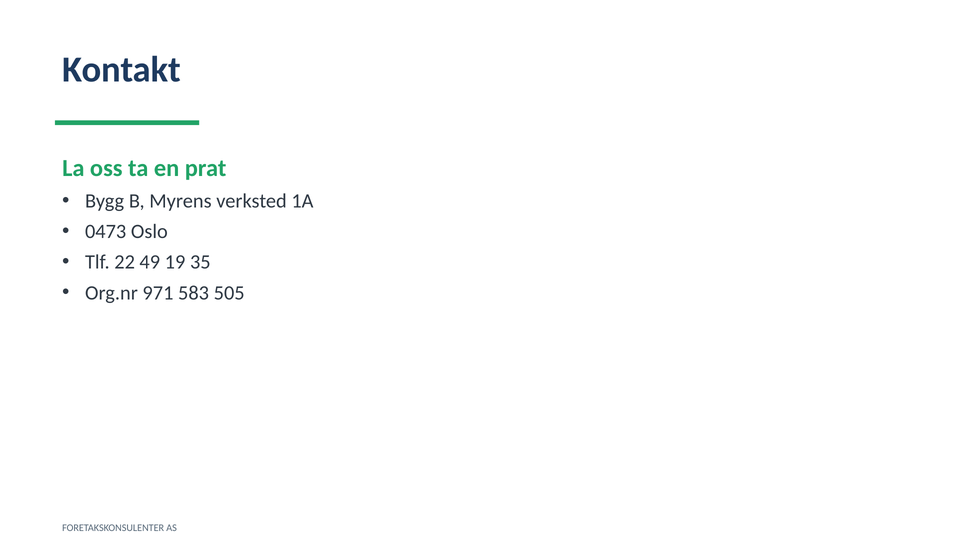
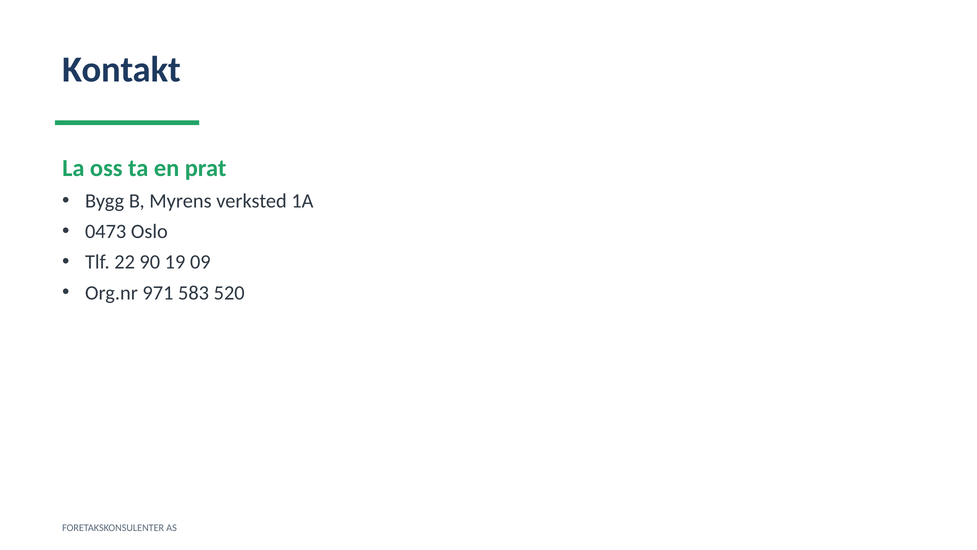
49: 49 -> 90
35: 35 -> 09
505: 505 -> 520
